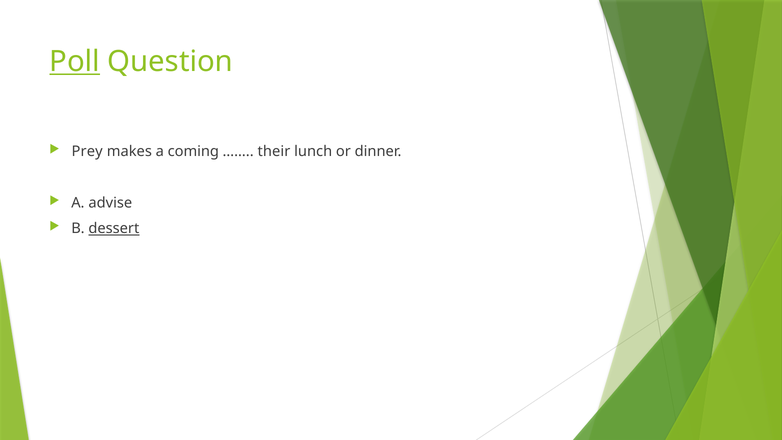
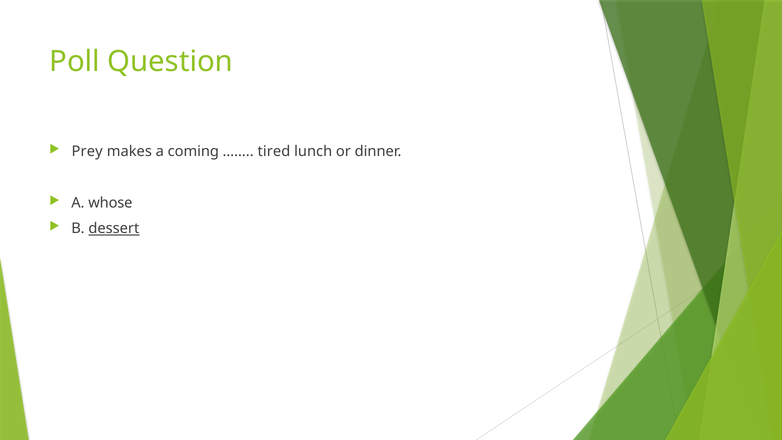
Poll underline: present -> none
their: their -> tired
advise: advise -> whose
